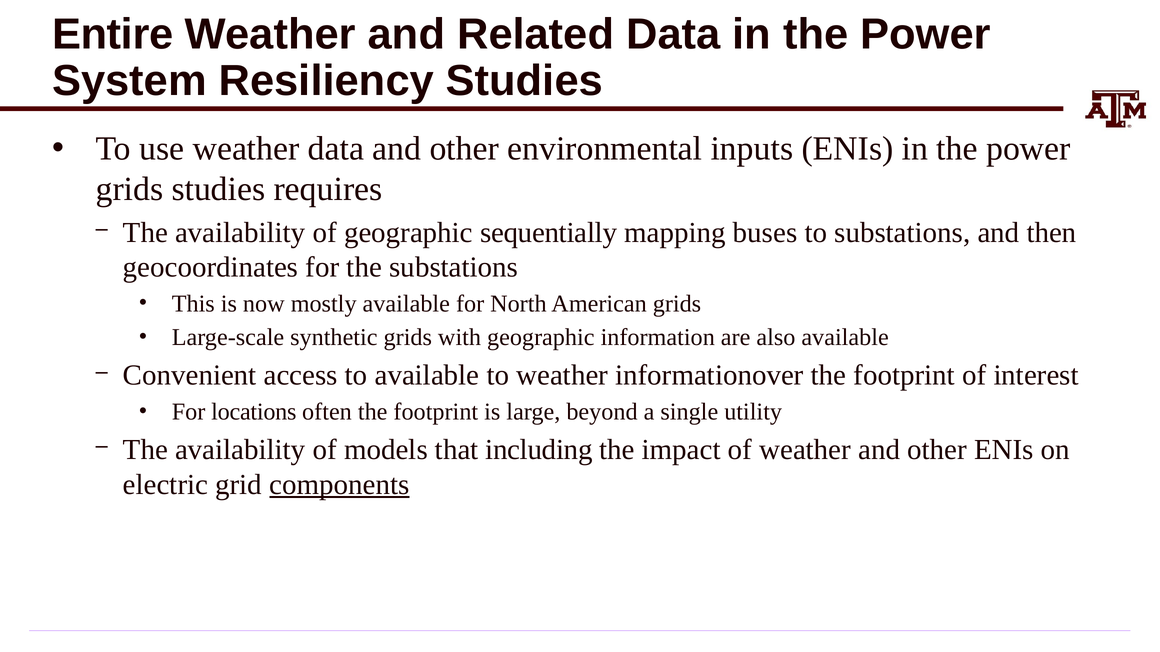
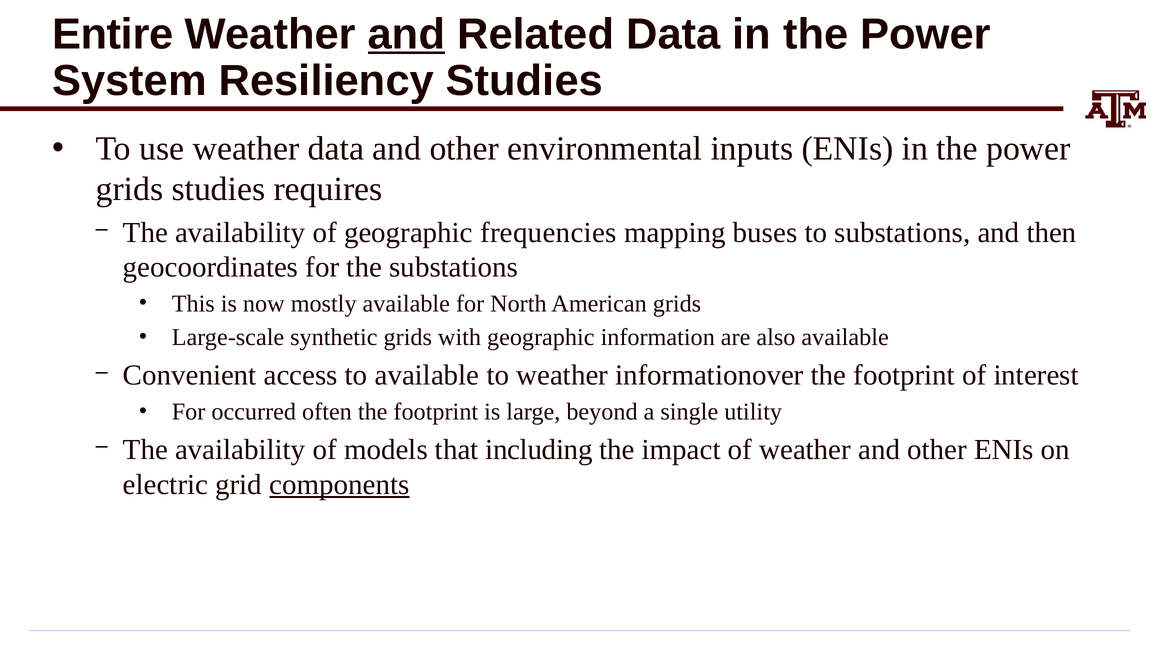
and at (406, 34) underline: none -> present
sequentially: sequentially -> frequencies
locations: locations -> occurred
